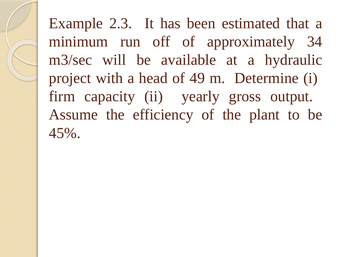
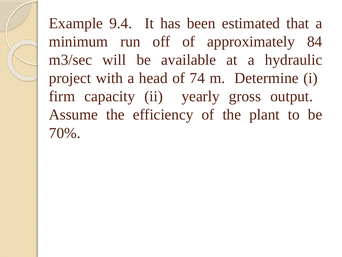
2.3: 2.3 -> 9.4
34: 34 -> 84
49: 49 -> 74
45%: 45% -> 70%
